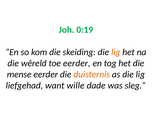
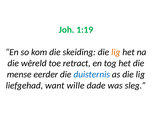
0:19: 0:19 -> 1:19
toe eerder: eerder -> retract
duisternis colour: orange -> blue
